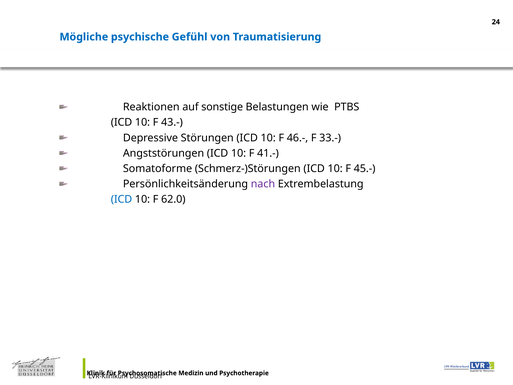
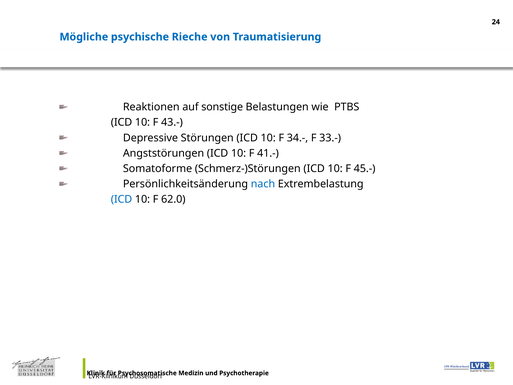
Gefühl: Gefühl -> Rieche
46.-: 46.- -> 34.-
nach colour: purple -> blue
